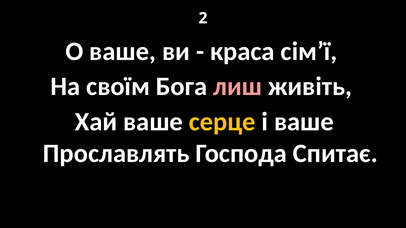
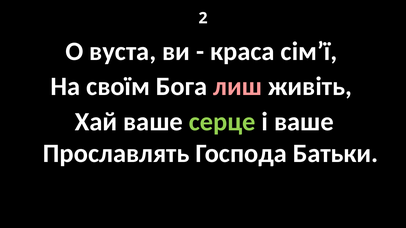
О ваше: ваше -> вуста
серце colour: yellow -> light green
Спитає: Спитає -> Батьки
